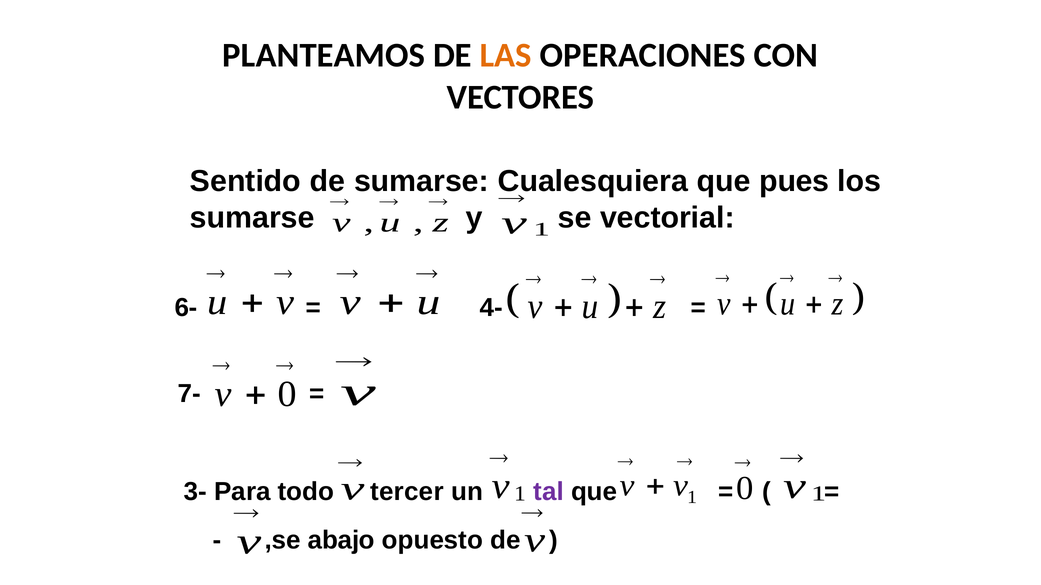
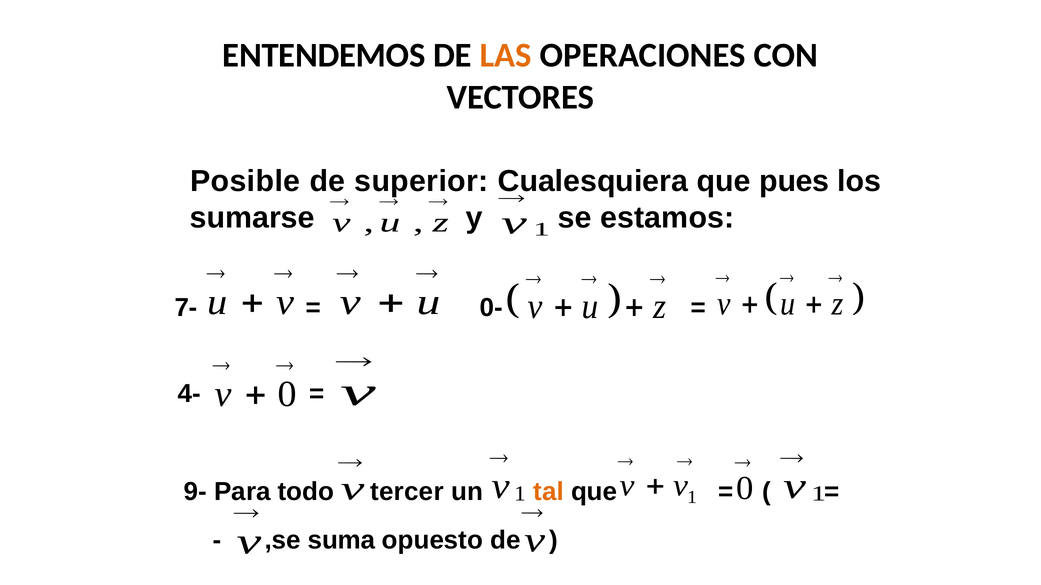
PLANTEAMOS: PLANTEAMOS -> ENTENDEMOS
Sentido: Sentido -> Posible
de sumarse: sumarse -> superior
vectorial: vectorial -> estamos
6-: 6- -> 7-
4-: 4- -> 0-
7-: 7- -> 4-
3-: 3- -> 9-
tal colour: purple -> orange
abajo: abajo -> suma
